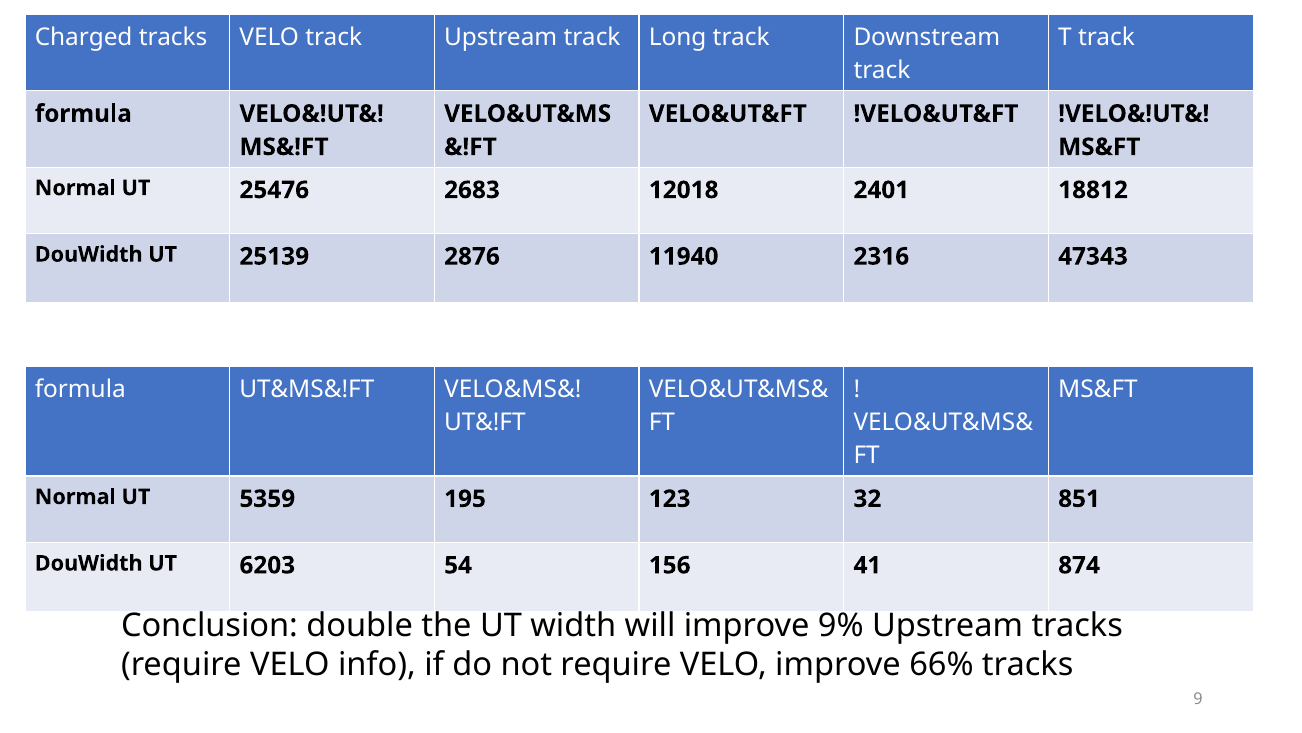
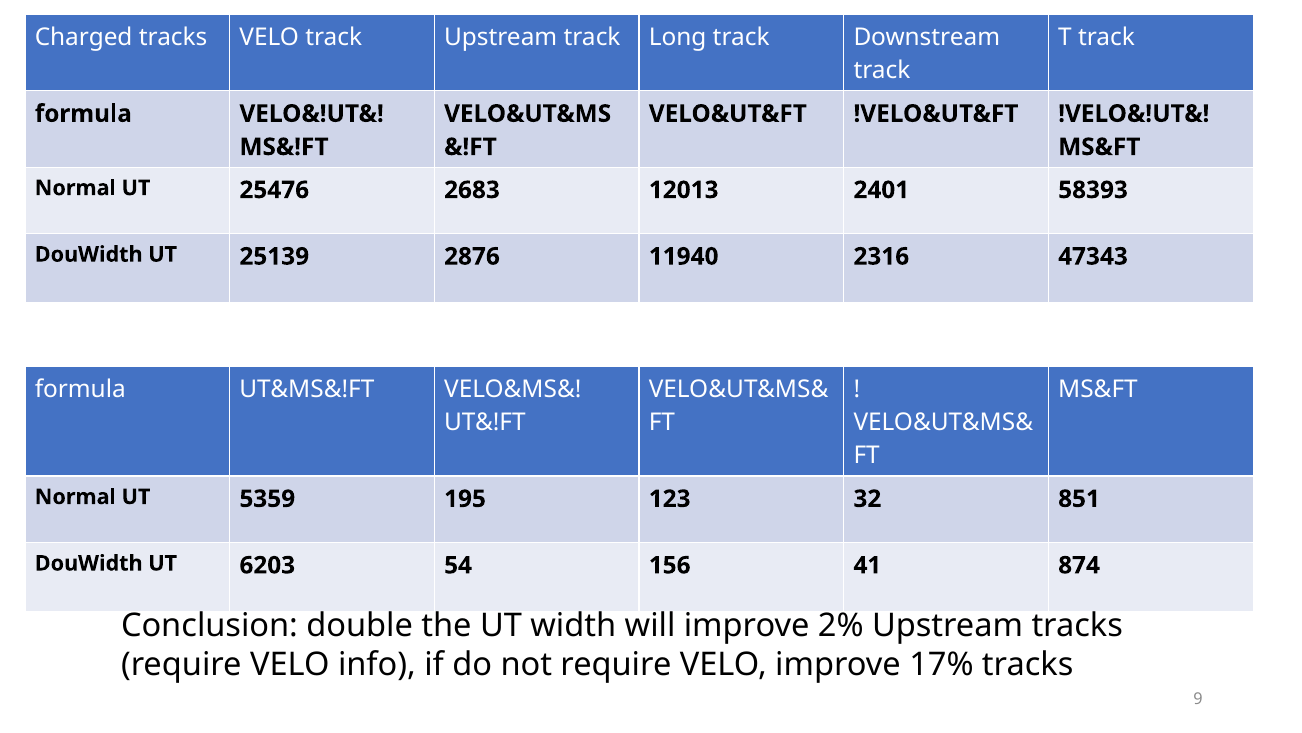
12018: 12018 -> 12013
18812: 18812 -> 58393
9%: 9% -> 2%
66%: 66% -> 17%
